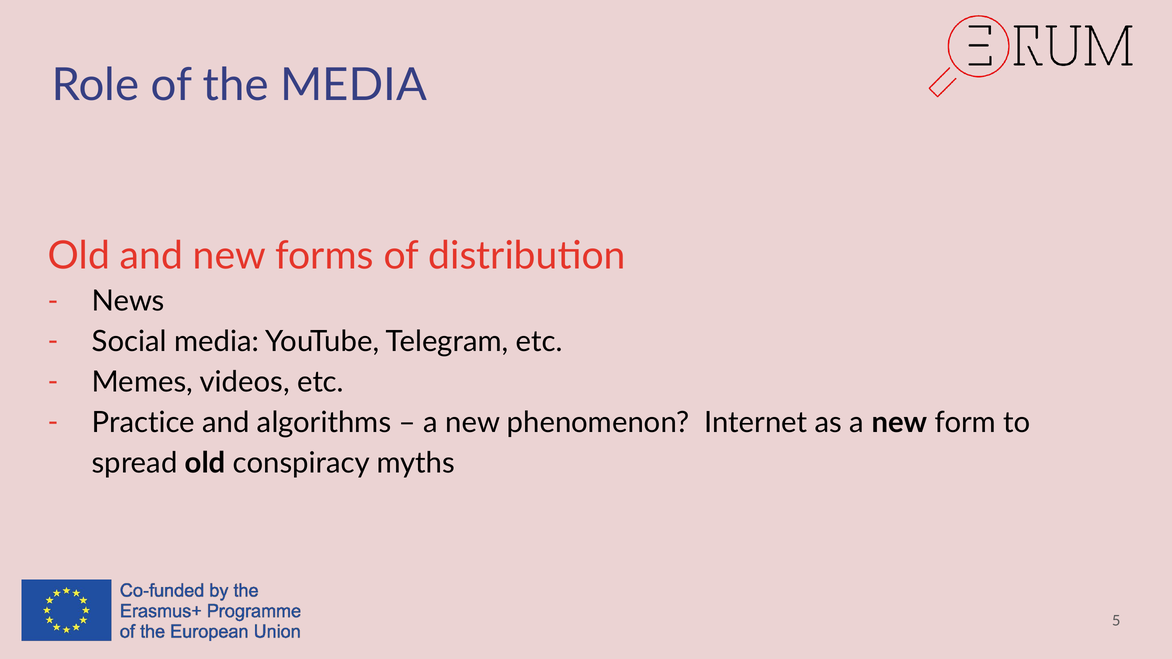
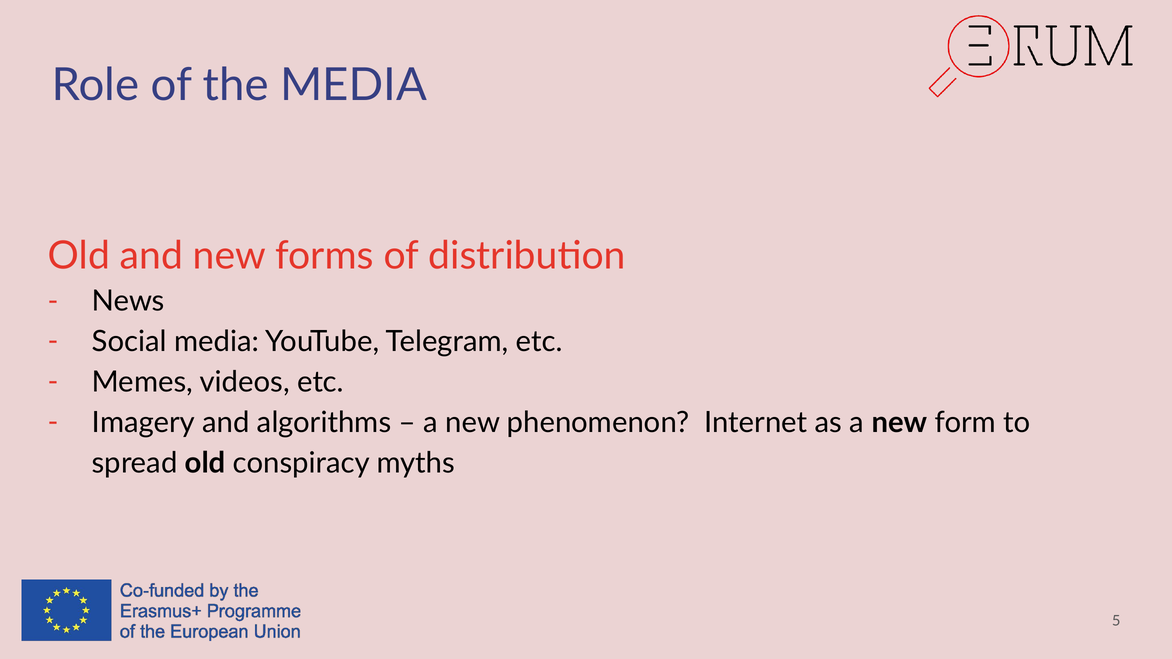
Practice: Practice -> Imagery
